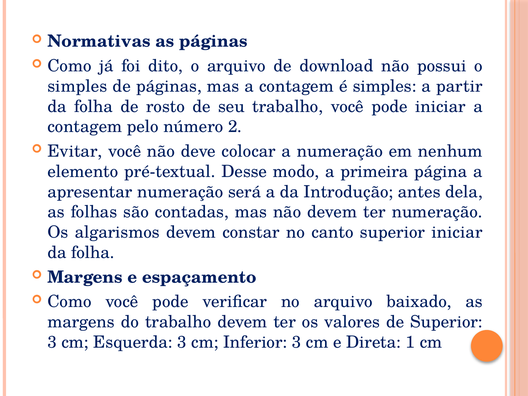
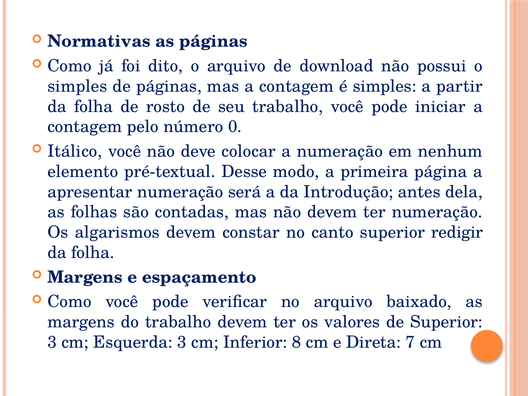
2: 2 -> 0
Evitar: Evitar -> Itálico
superior iniciar: iniciar -> redigir
Inferior 3: 3 -> 8
1: 1 -> 7
